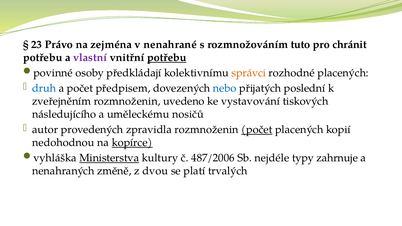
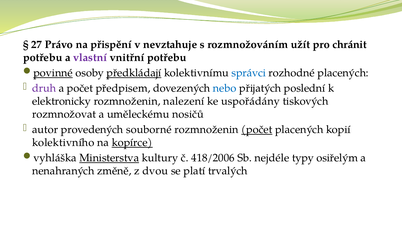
23: 23 -> 27
zejména: zejména -> přispění
nenahrané: nenahrané -> nevztahuje
tuto: tuto -> užít
potřebu at (167, 58) underline: present -> none
povinné underline: none -> present
předkládají underline: none -> present
správci colour: orange -> blue
druh colour: blue -> purple
zveřejněním: zveřejněním -> elektronicky
uvedeno: uvedeno -> nalezení
vystavování: vystavování -> uspořádány
následujícího: následujícího -> rozmnožovat
zpravidla: zpravidla -> souborné
nedohodnou: nedohodnou -> kolektivního
487/2006: 487/2006 -> 418/2006
zahrnuje: zahrnuje -> osiřelým
